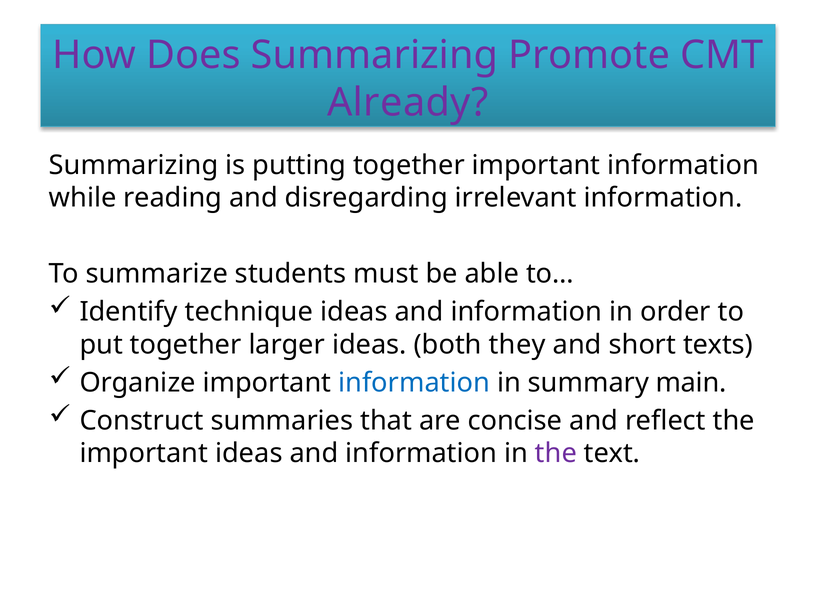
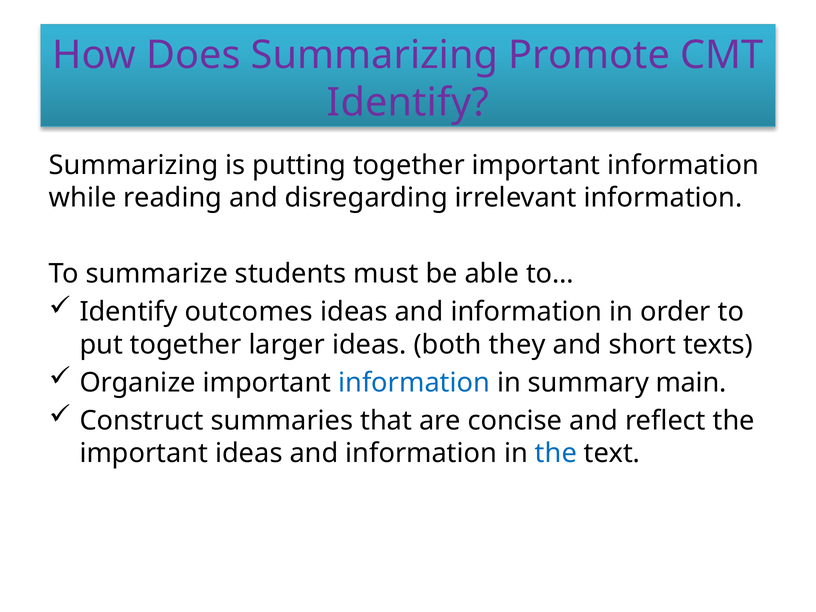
Already at (408, 103): Already -> Identify
technique: technique -> outcomes
the at (556, 453) colour: purple -> blue
